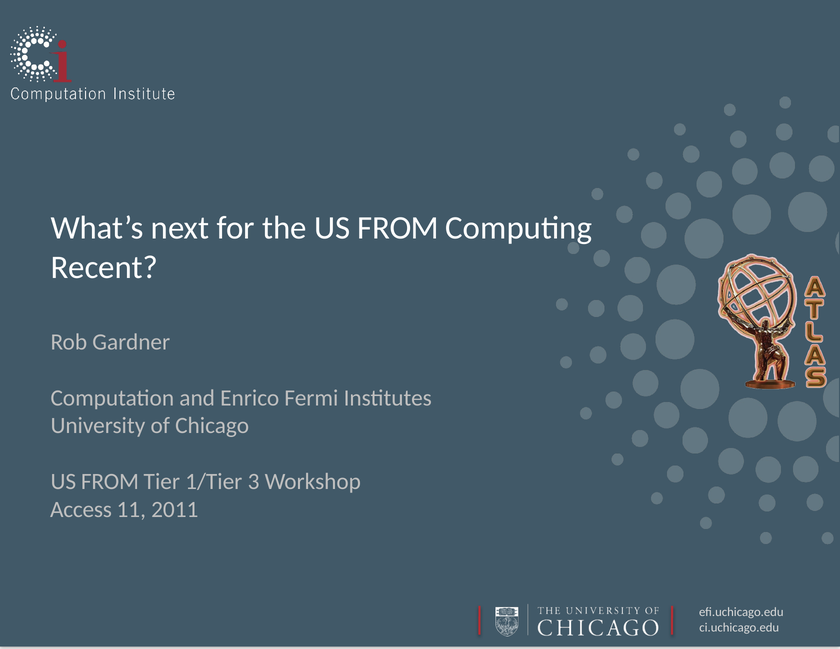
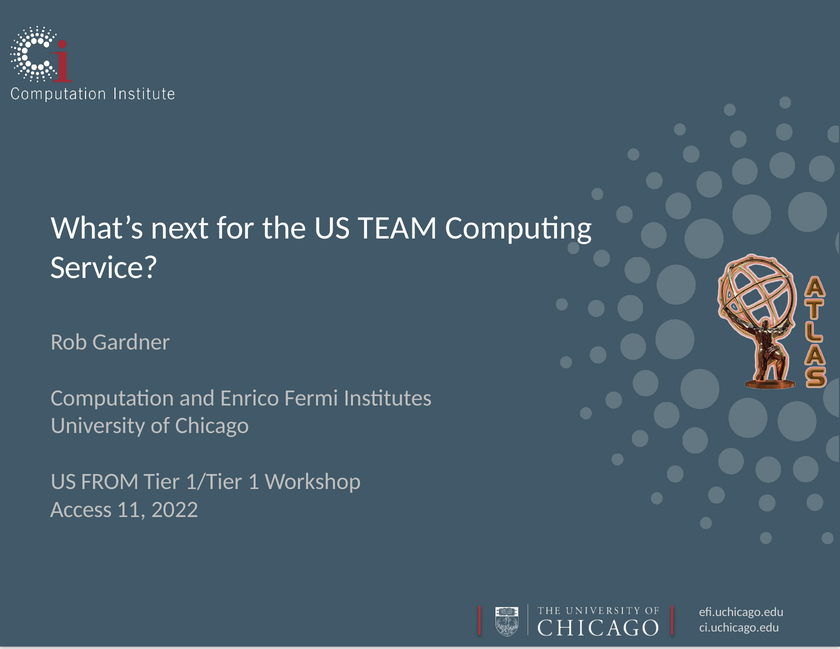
the US FROM: FROM -> TEAM
Recent: Recent -> Service
3: 3 -> 1
2011: 2011 -> 2022
